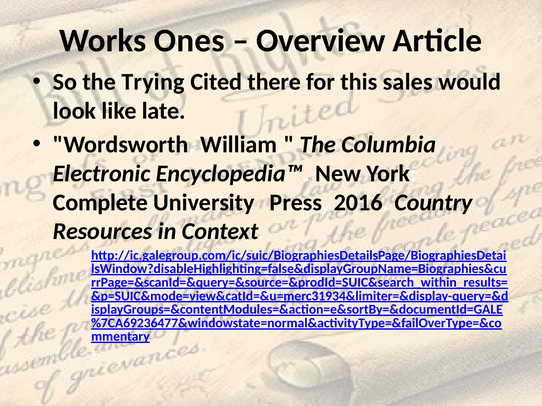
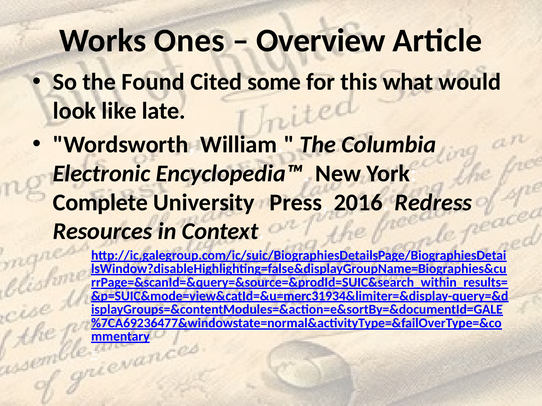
Trying: Trying -> Found
there: there -> some
sales: sales -> what
Country: Country -> Redress
